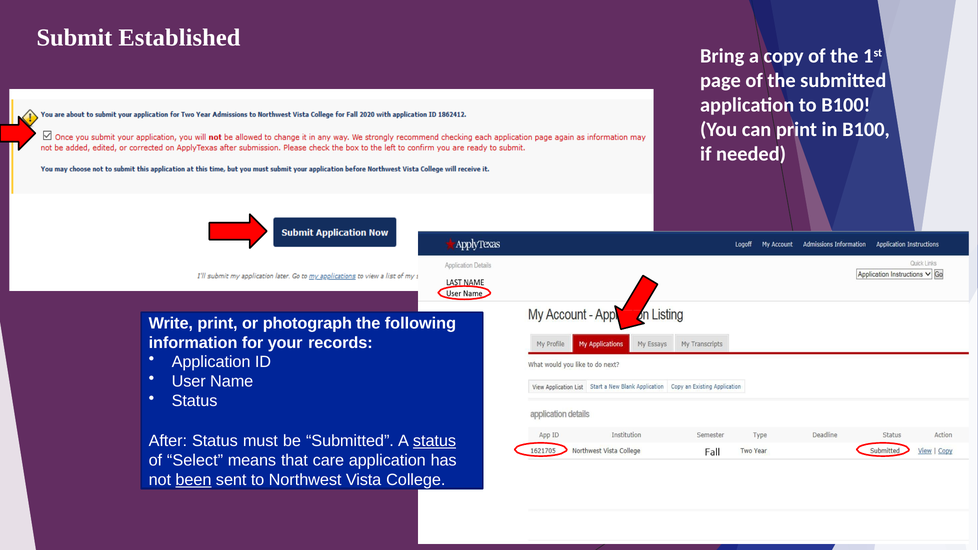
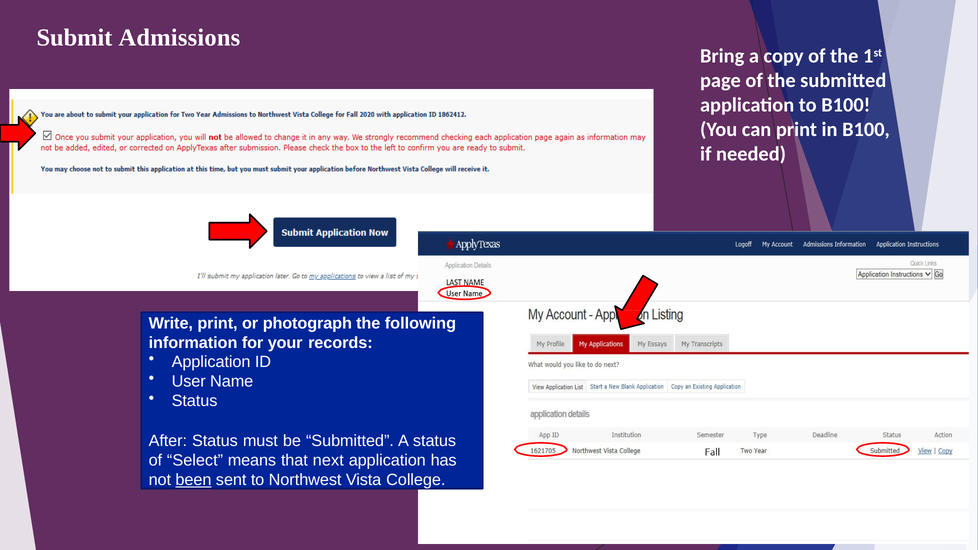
Established: Established -> Admissions
status at (435, 441) underline: present -> none
care: care -> next
